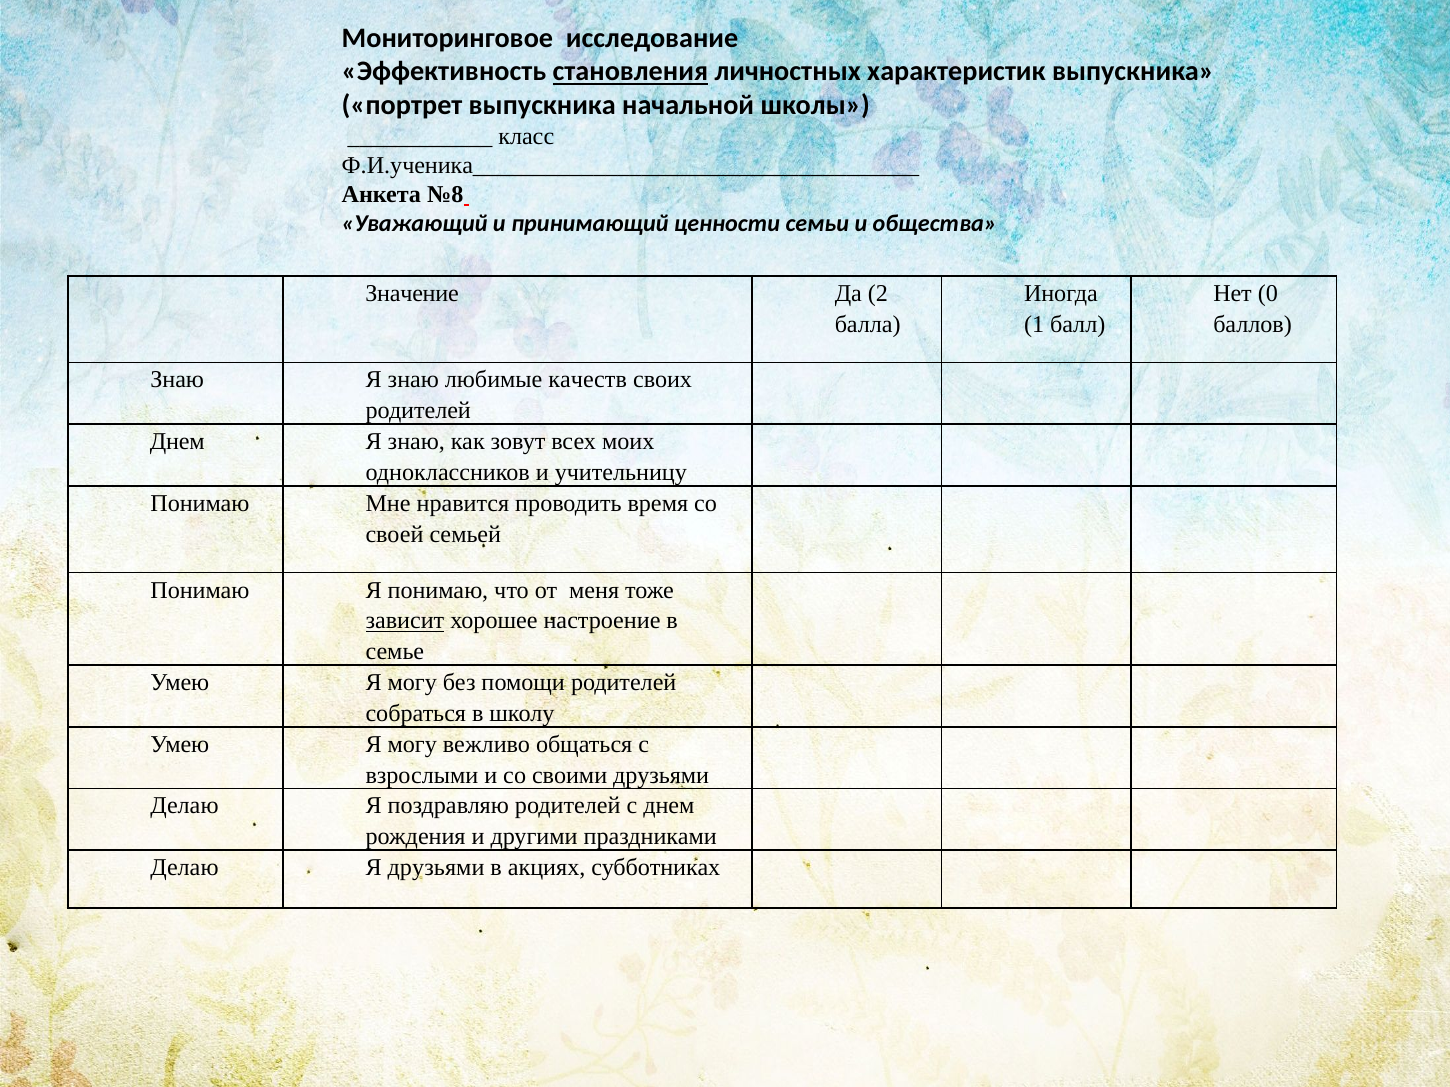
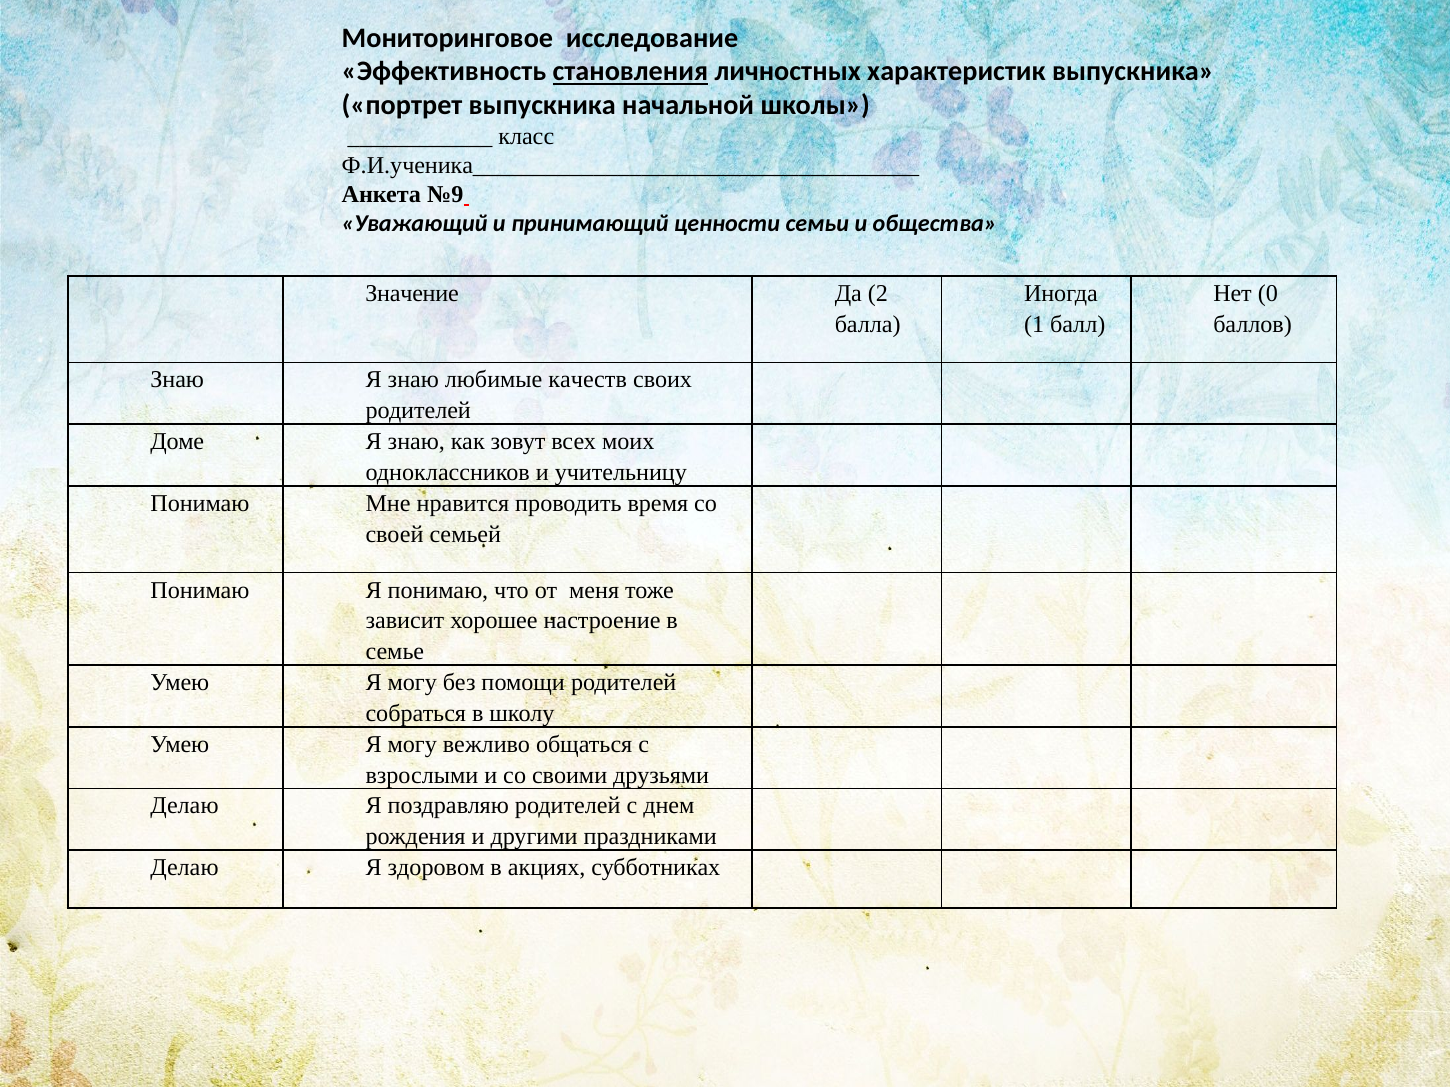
№8: №8 -> №9
Днем at (177, 442): Днем -> Доме
зависит underline: present -> none
Я друзьями: друзьями -> здоровом
